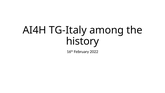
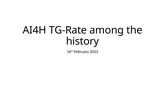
TG-Italy: TG-Italy -> TG-Rate
